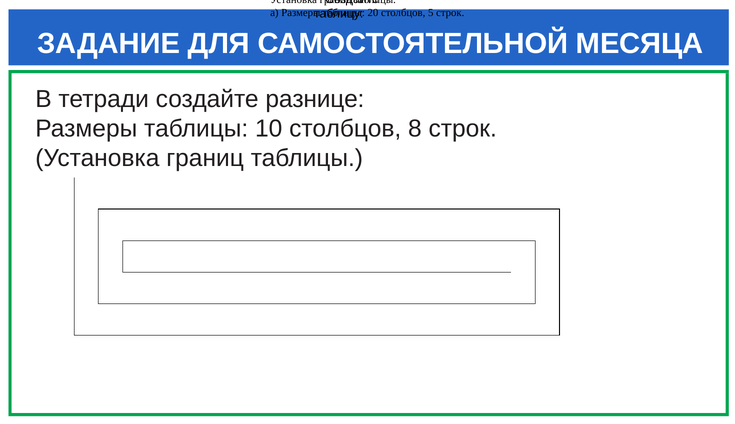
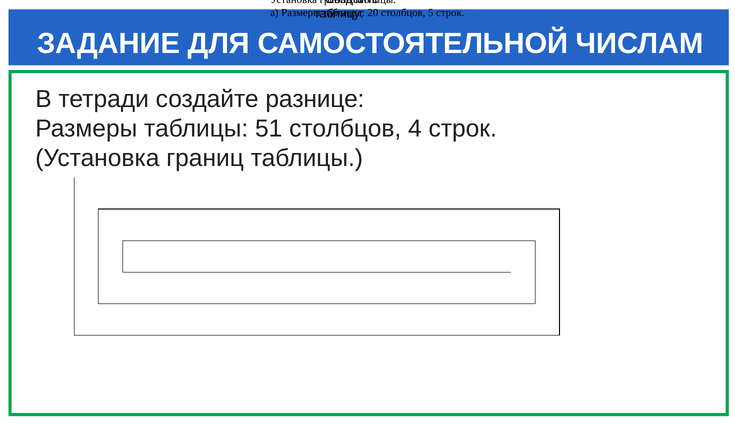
МЕСЯЦА: МЕСЯЦА -> ЧИСЛАМ
10: 10 -> 51
8: 8 -> 4
